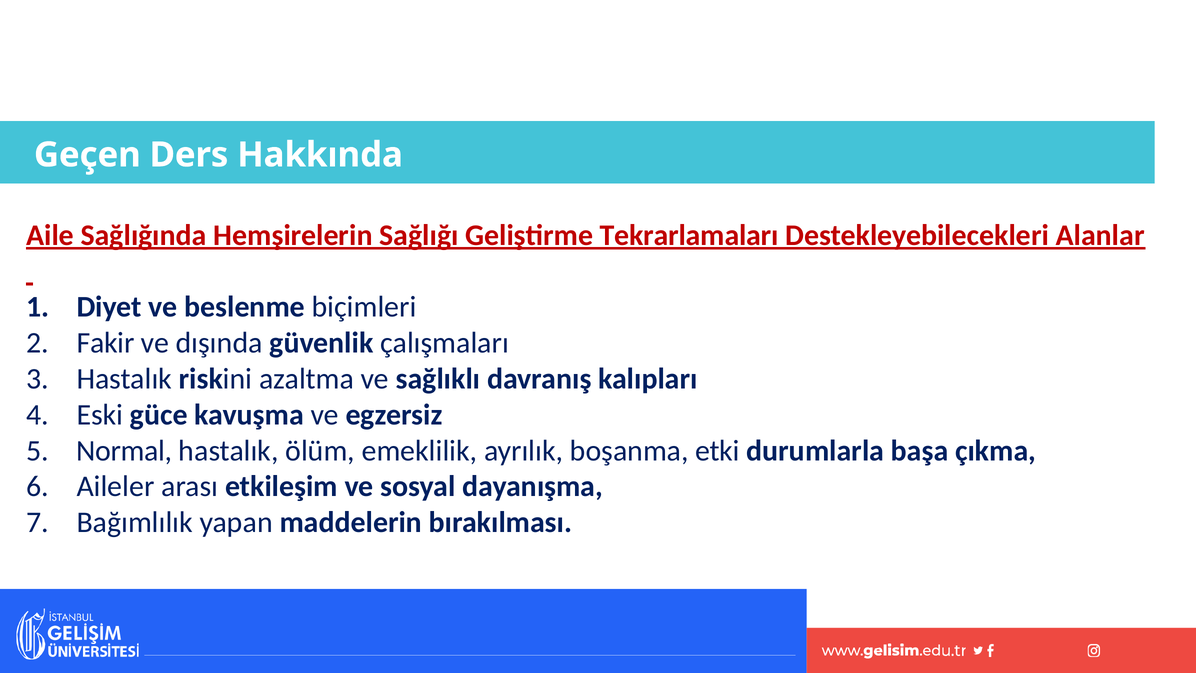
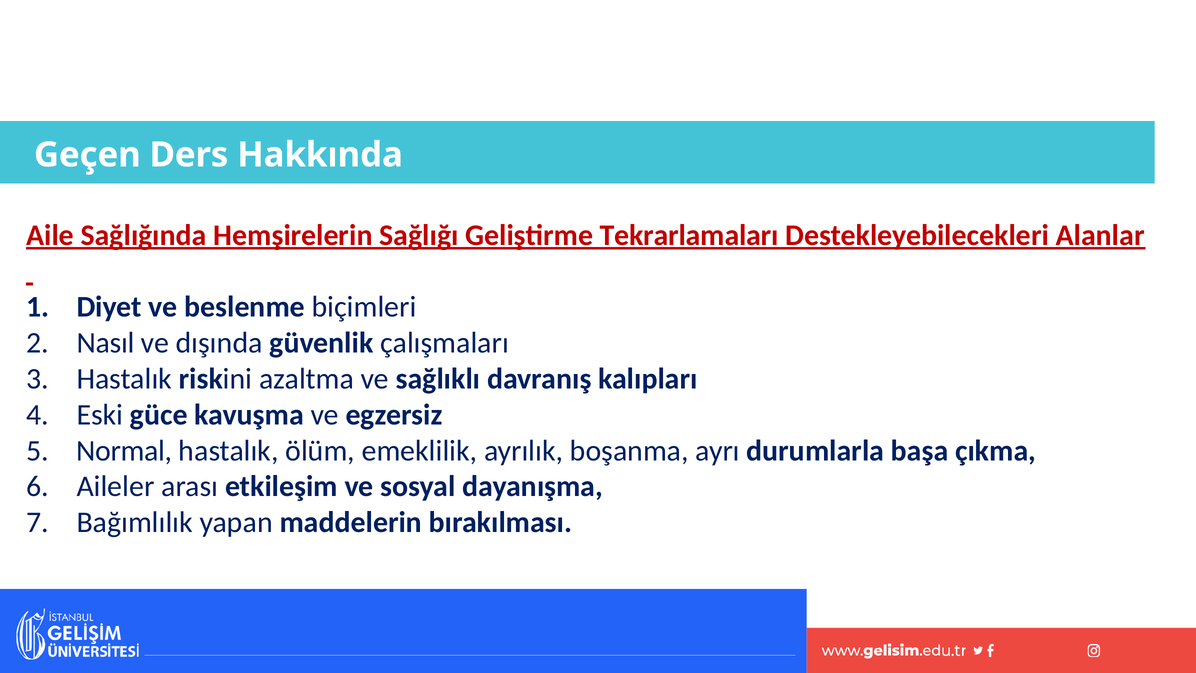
Fakir: Fakir -> Nasıl
etki: etki -> ayrı
